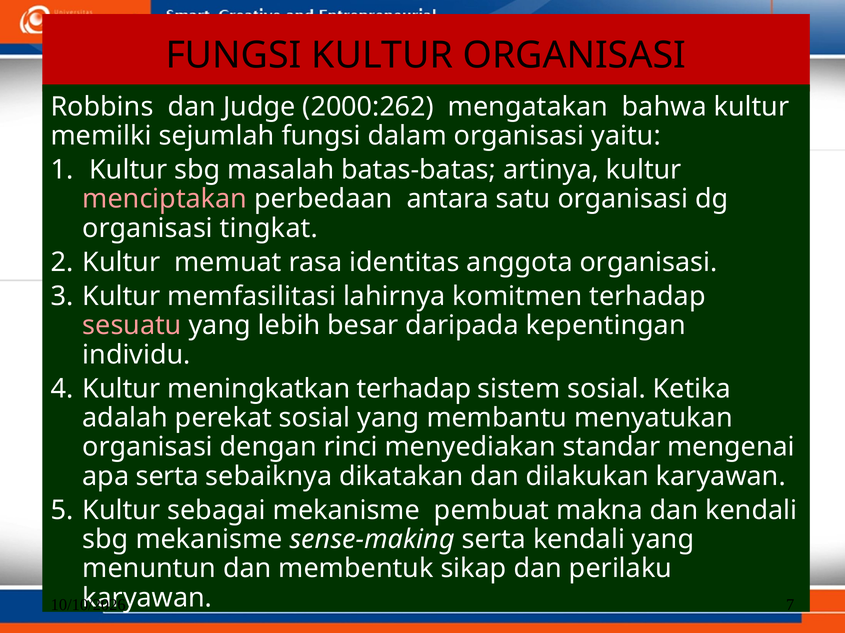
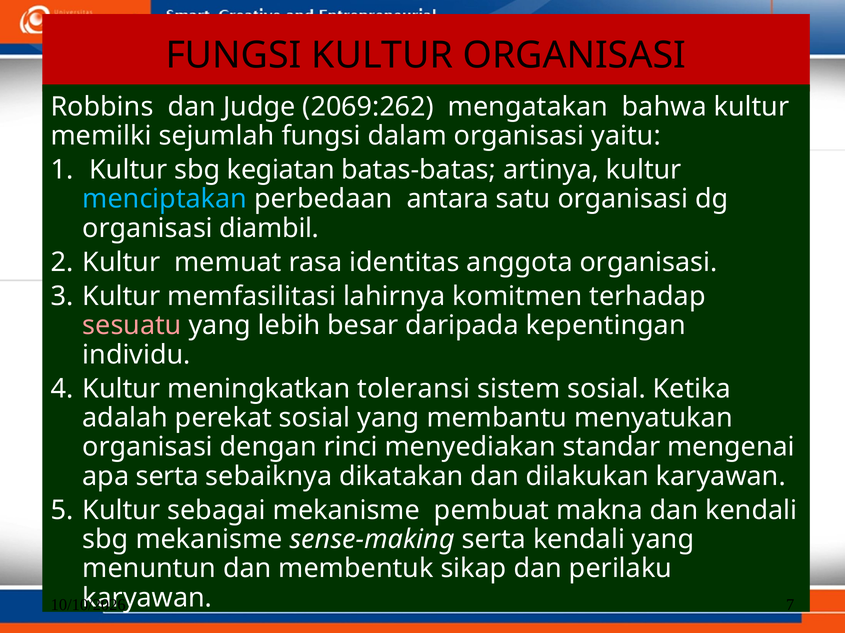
2000:262: 2000:262 -> 2069:262
masalah: masalah -> kegiatan
menciptakan colour: pink -> light blue
tingkat: tingkat -> diambil
meningkatkan terhadap: terhadap -> toleransi
